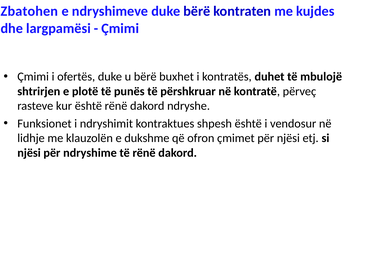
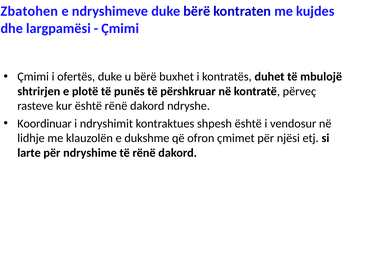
Funksionet: Funksionet -> Koordinuar
njësi at (29, 153): njësi -> larte
